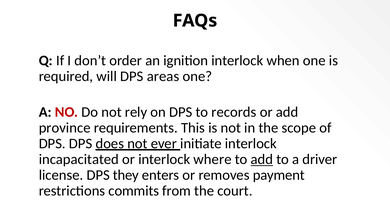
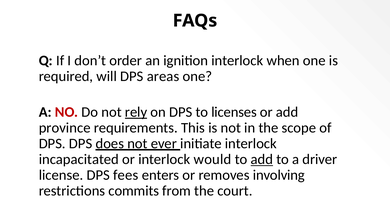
rely underline: none -> present
records: records -> licenses
where: where -> would
they: they -> fees
payment: payment -> involving
